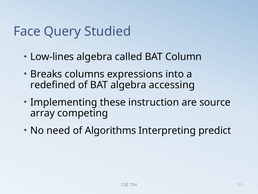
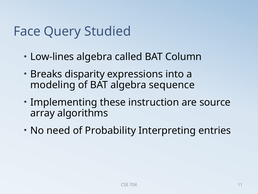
columns: columns -> disparity
redefined: redefined -> modeling
accessing: accessing -> sequence
competing: competing -> algorithms
Algorithms: Algorithms -> Probability
predict: predict -> entries
